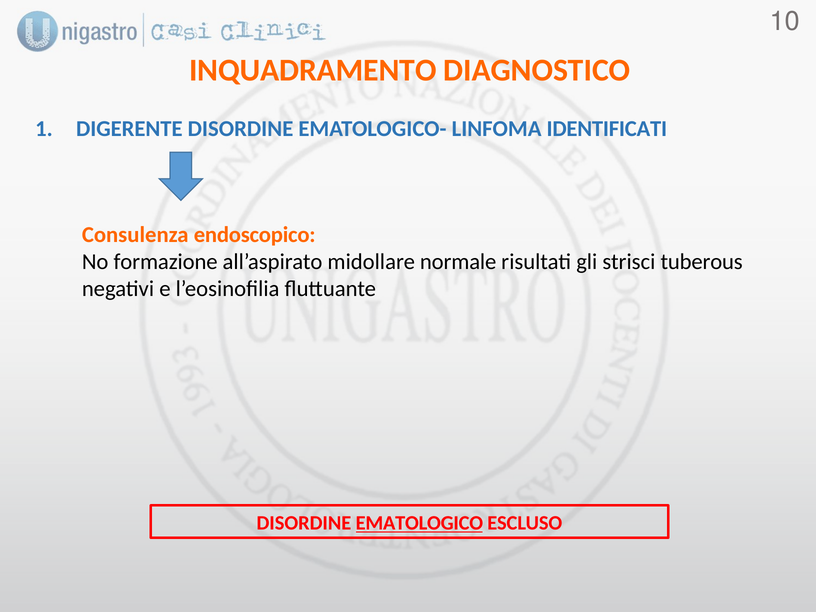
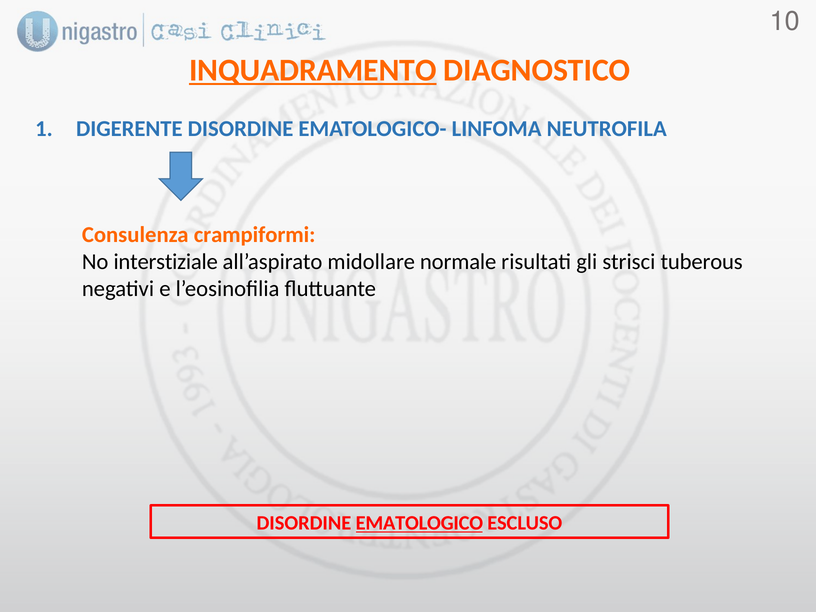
INQUADRAMENTO underline: none -> present
IDENTIFICATI: IDENTIFICATI -> NEUTROFILA
endoscopico: endoscopico -> crampiformi
formazione: formazione -> interstiziale
